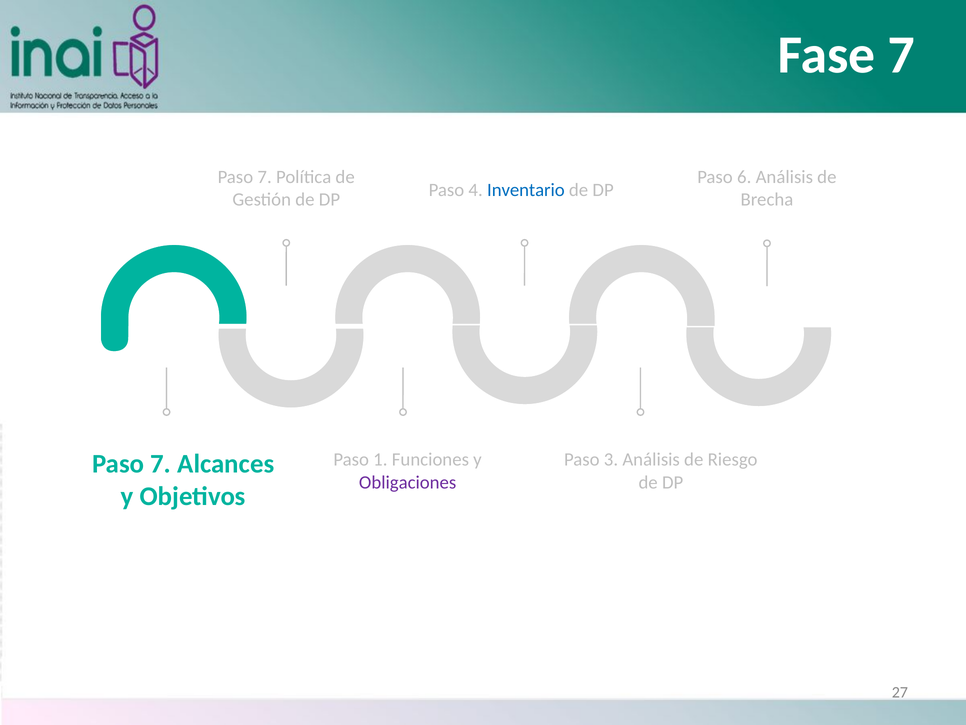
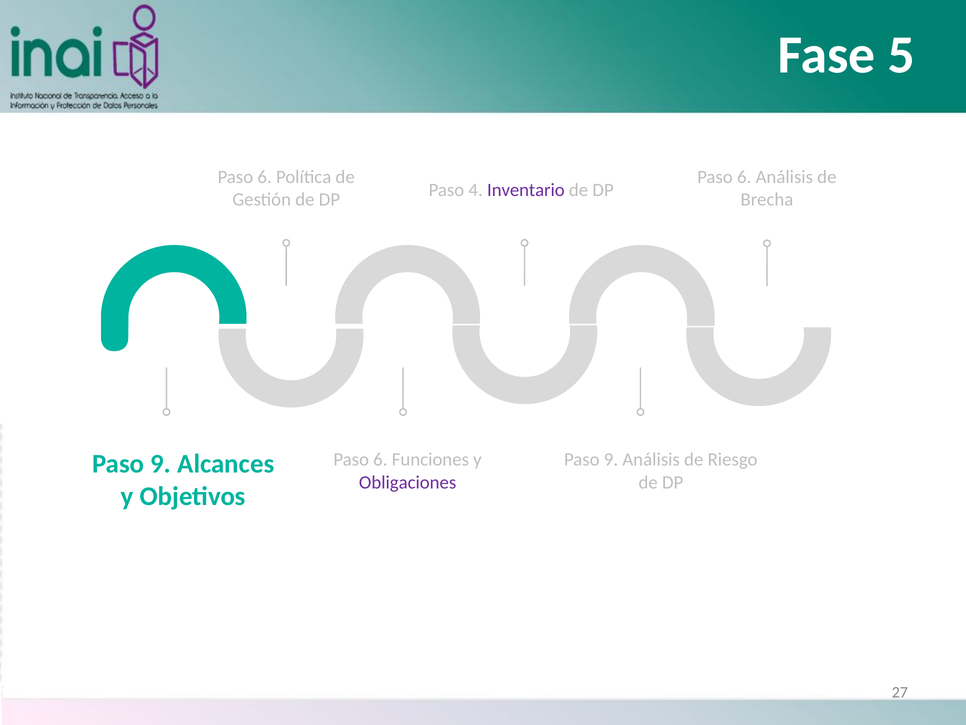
Fase 7: 7 -> 5
7 at (265, 177): 7 -> 6
Inventario colour: blue -> purple
1 at (380, 459): 1 -> 6
3 at (611, 459): 3 -> 9
7 at (161, 464): 7 -> 9
